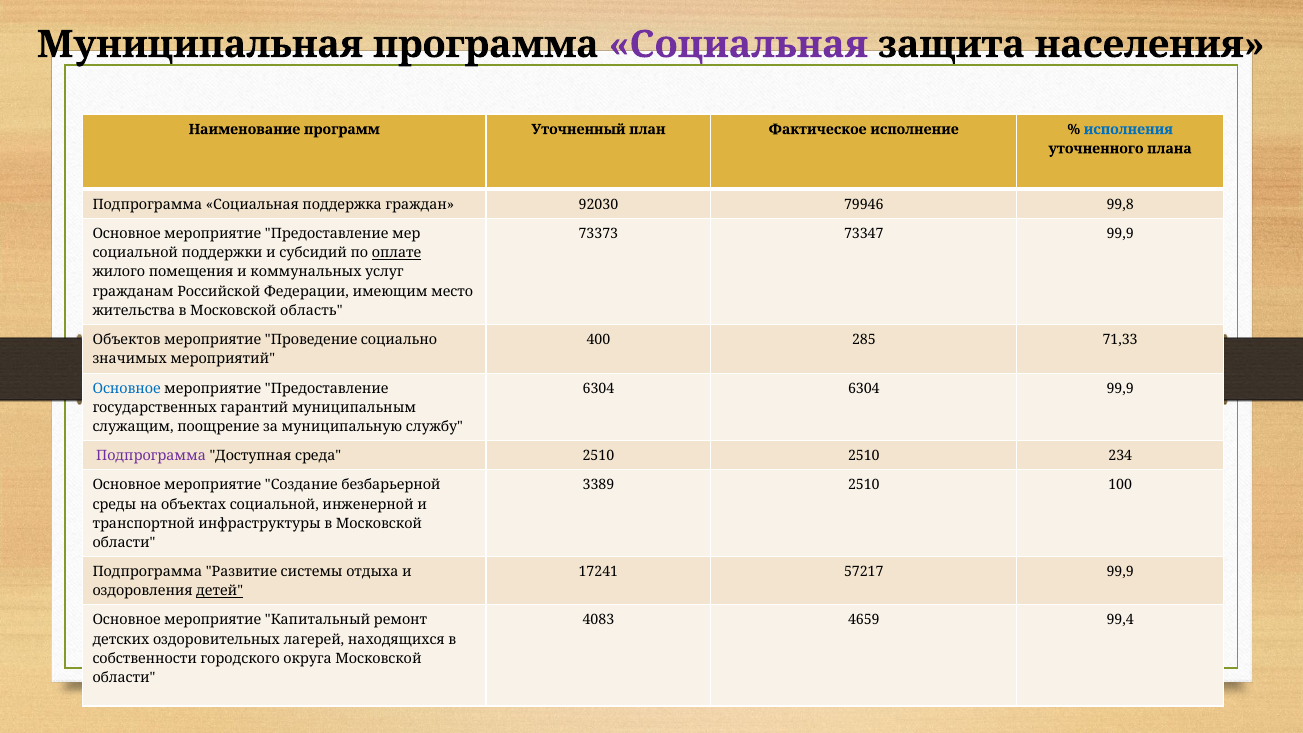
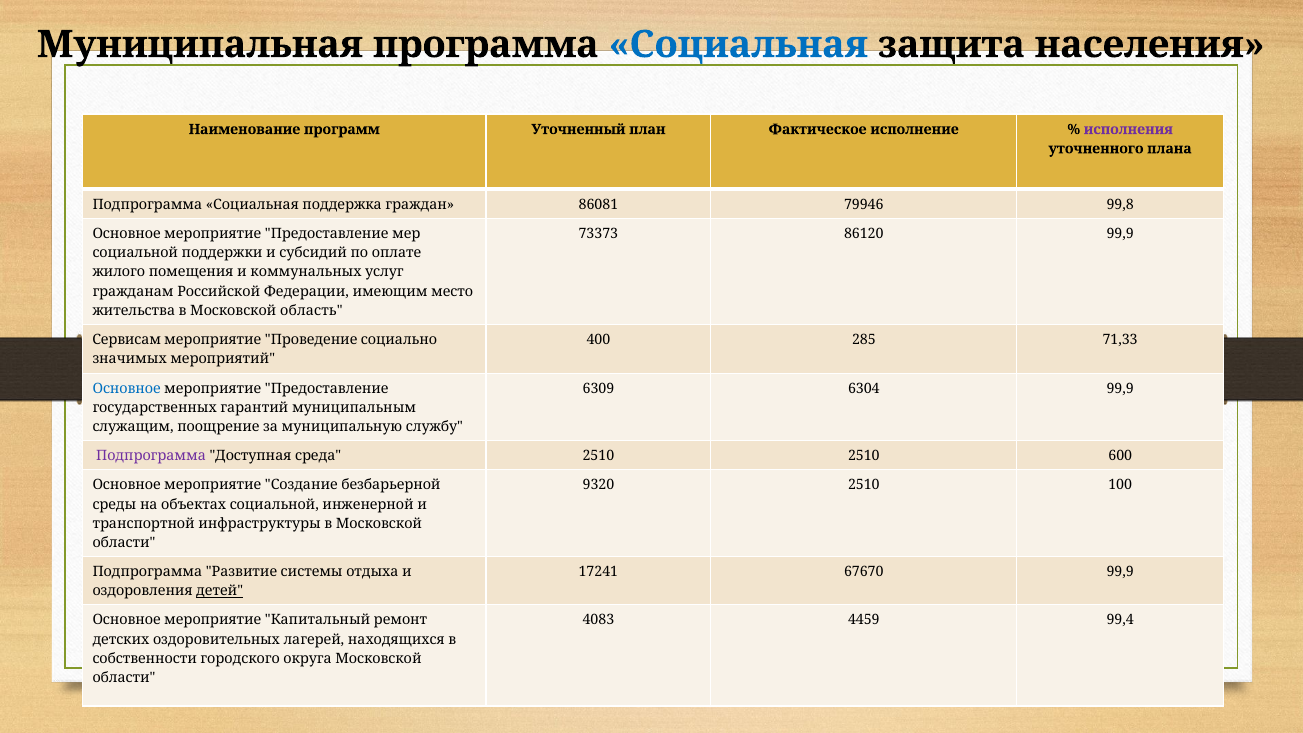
Социальная at (738, 45) colour: purple -> blue
исполнения colour: blue -> purple
92030: 92030 -> 86081
73347: 73347 -> 86120
оплате underline: present -> none
Объектов: Объектов -> Сервисам
6304 at (598, 388): 6304 -> 6309
234: 234 -> 600
3389: 3389 -> 9320
57217: 57217 -> 67670
4659: 4659 -> 4459
